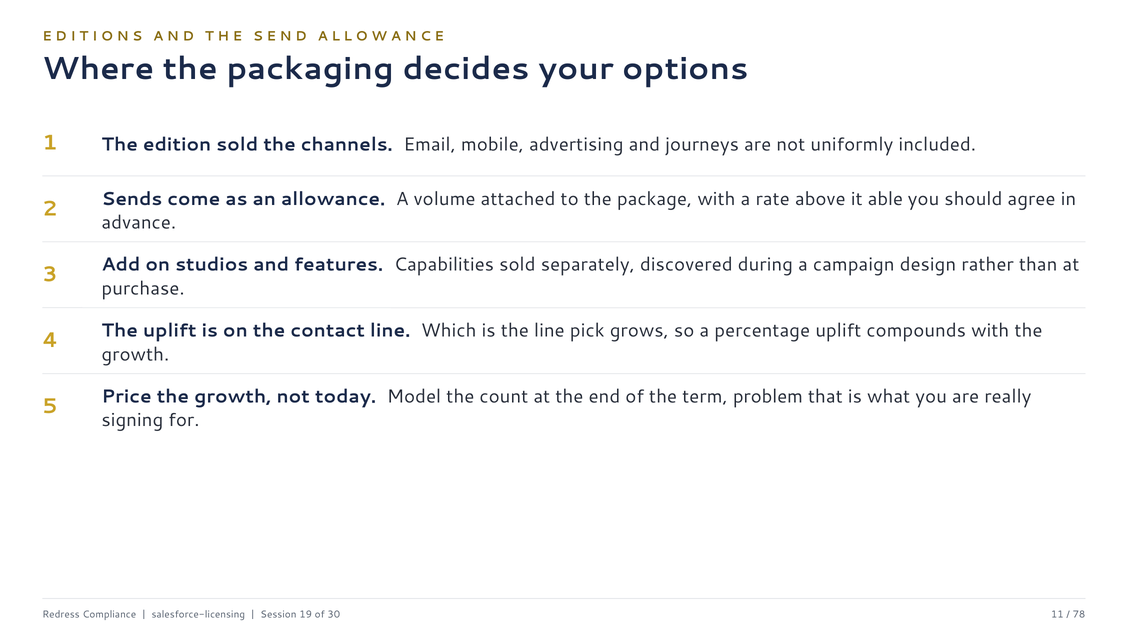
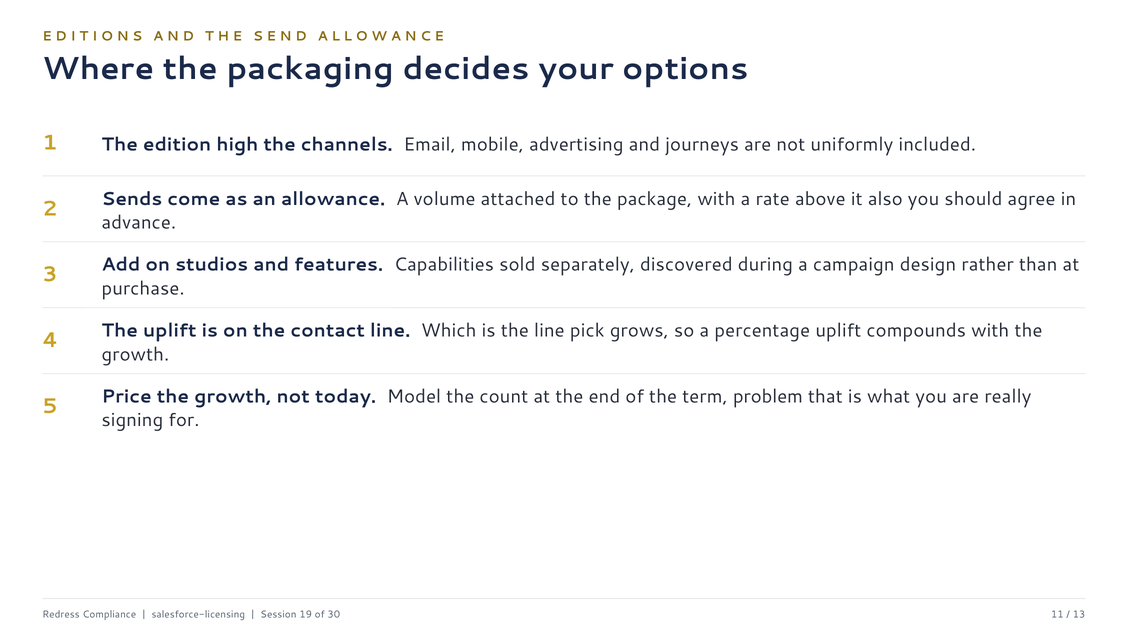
edition sold: sold -> high
able: able -> also
78: 78 -> 13
